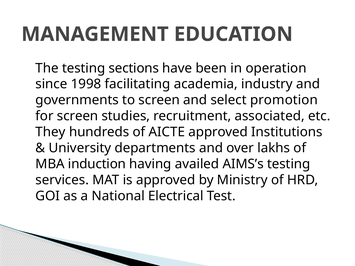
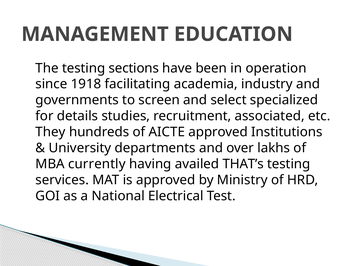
1998: 1998 -> 1918
promotion: promotion -> specialized
for screen: screen -> details
induction: induction -> currently
AIMS’s: AIMS’s -> THAT’s
